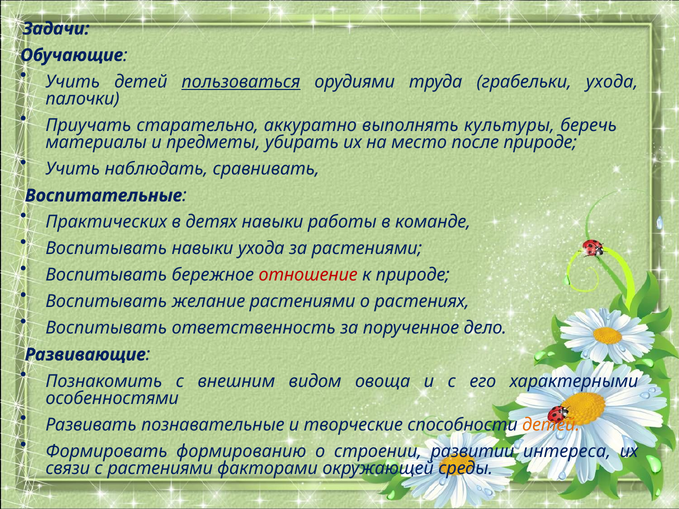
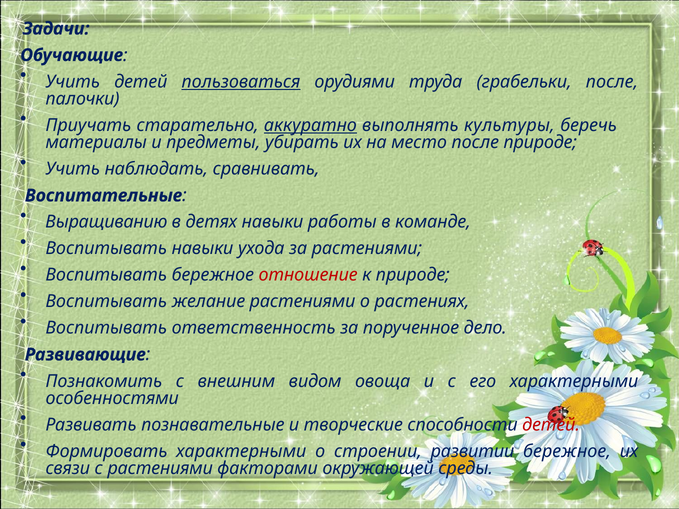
грабельки ухода: ухода -> после
аккуратно underline: none -> present
Практических: Практических -> Выращиванию
детей at (551, 425) colour: orange -> red
Формировать формированию: формированию -> характерными
развитии интереса: интереса -> бережное
